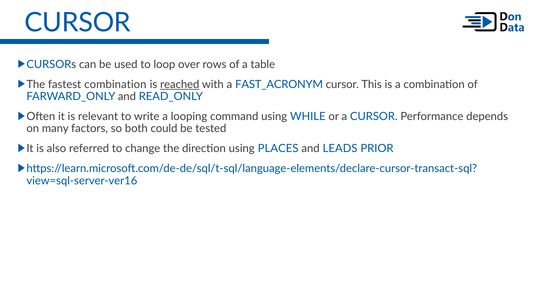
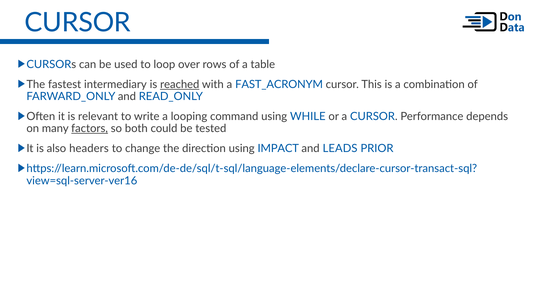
fastest combination: combination -> intermediary
factors underline: none -> present
referred: referred -> headers
PLACES: PLACES -> IMPACT
